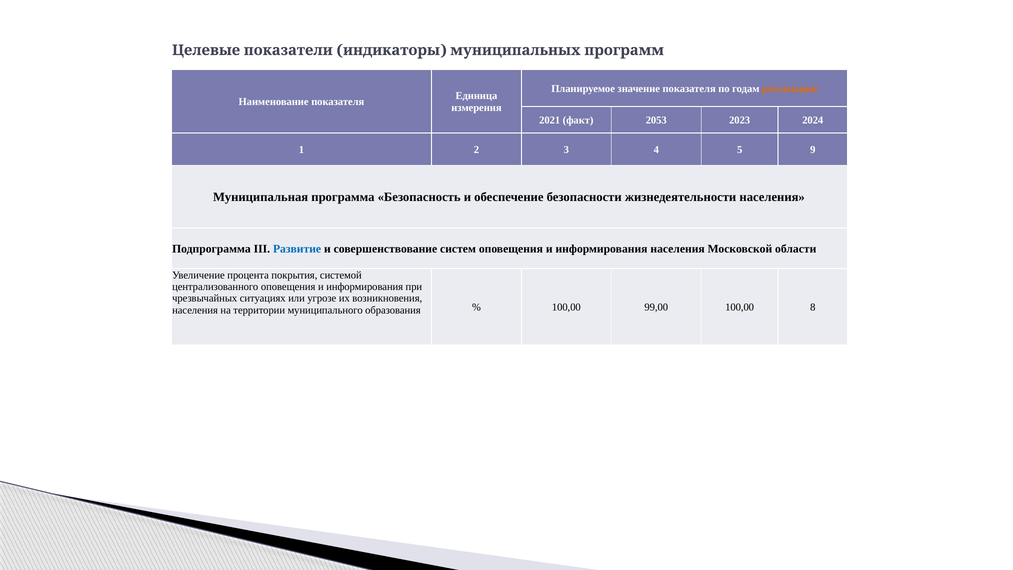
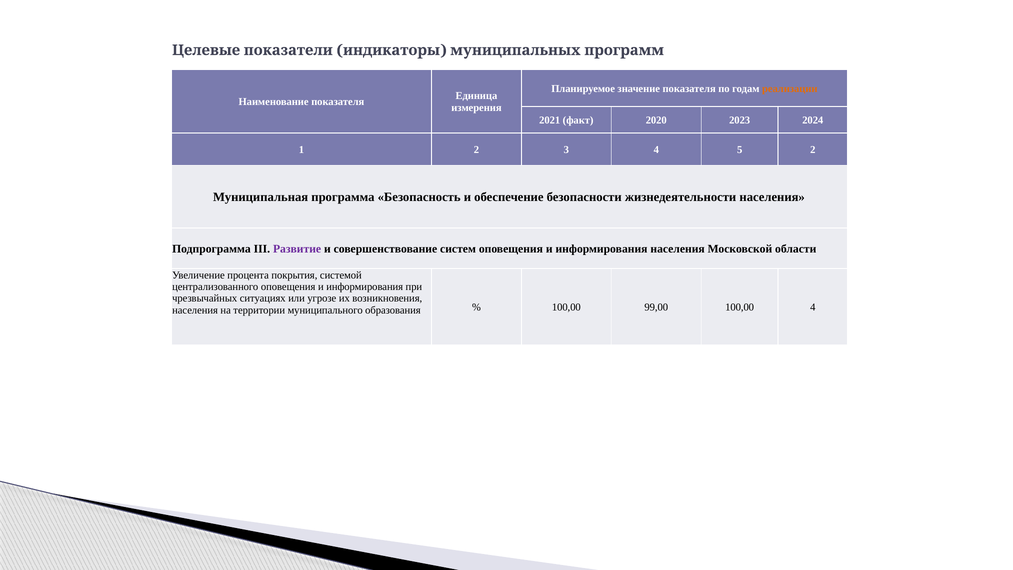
2053: 2053 -> 2020
5 9: 9 -> 2
Развитие colour: blue -> purple
100,00 8: 8 -> 4
